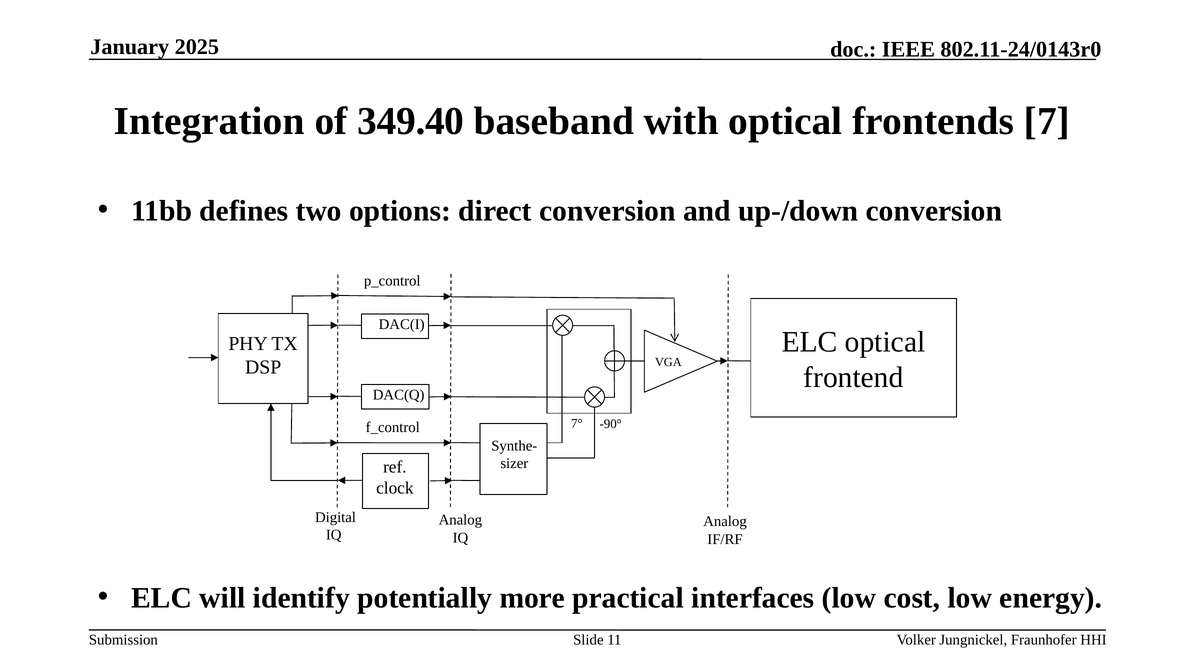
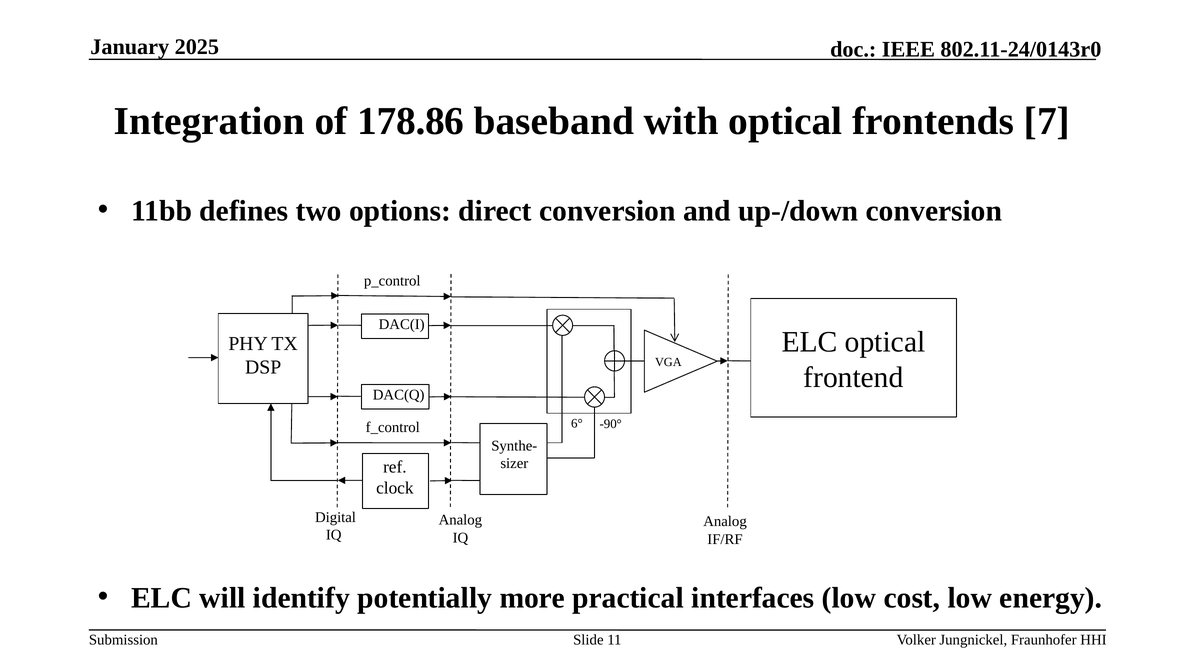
349.40: 349.40 -> 178.86
7°: 7° -> 6°
